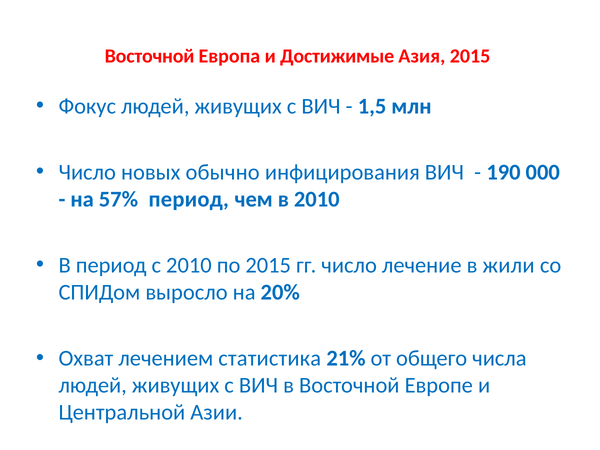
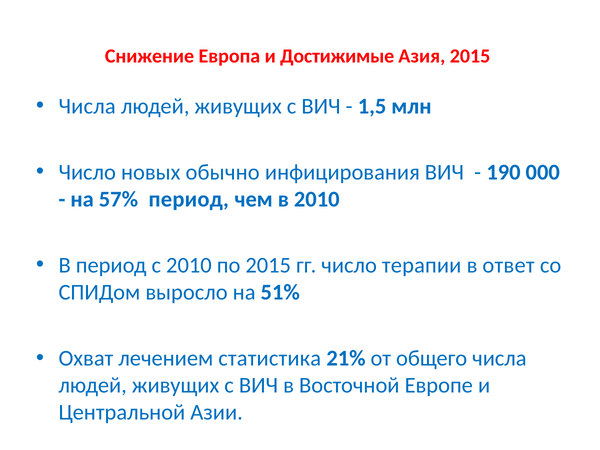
Восточной at (150, 56): Восточной -> Снижение
Фокус at (87, 106): Фокус -> Числа
лечение: лечение -> терапии
жили: жили -> ответ
20%: 20% -> 51%
